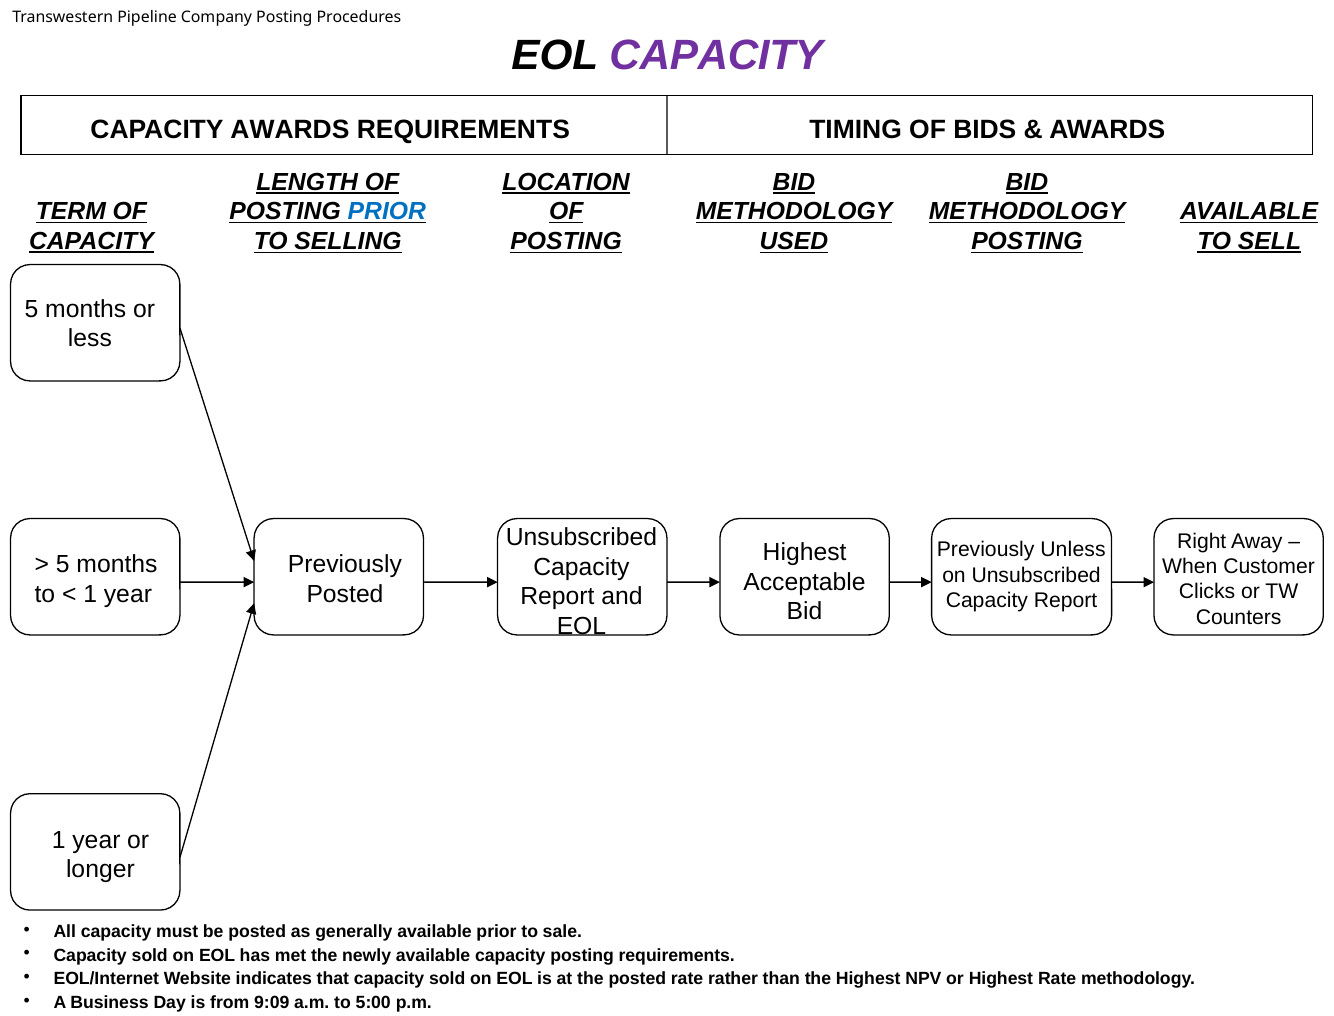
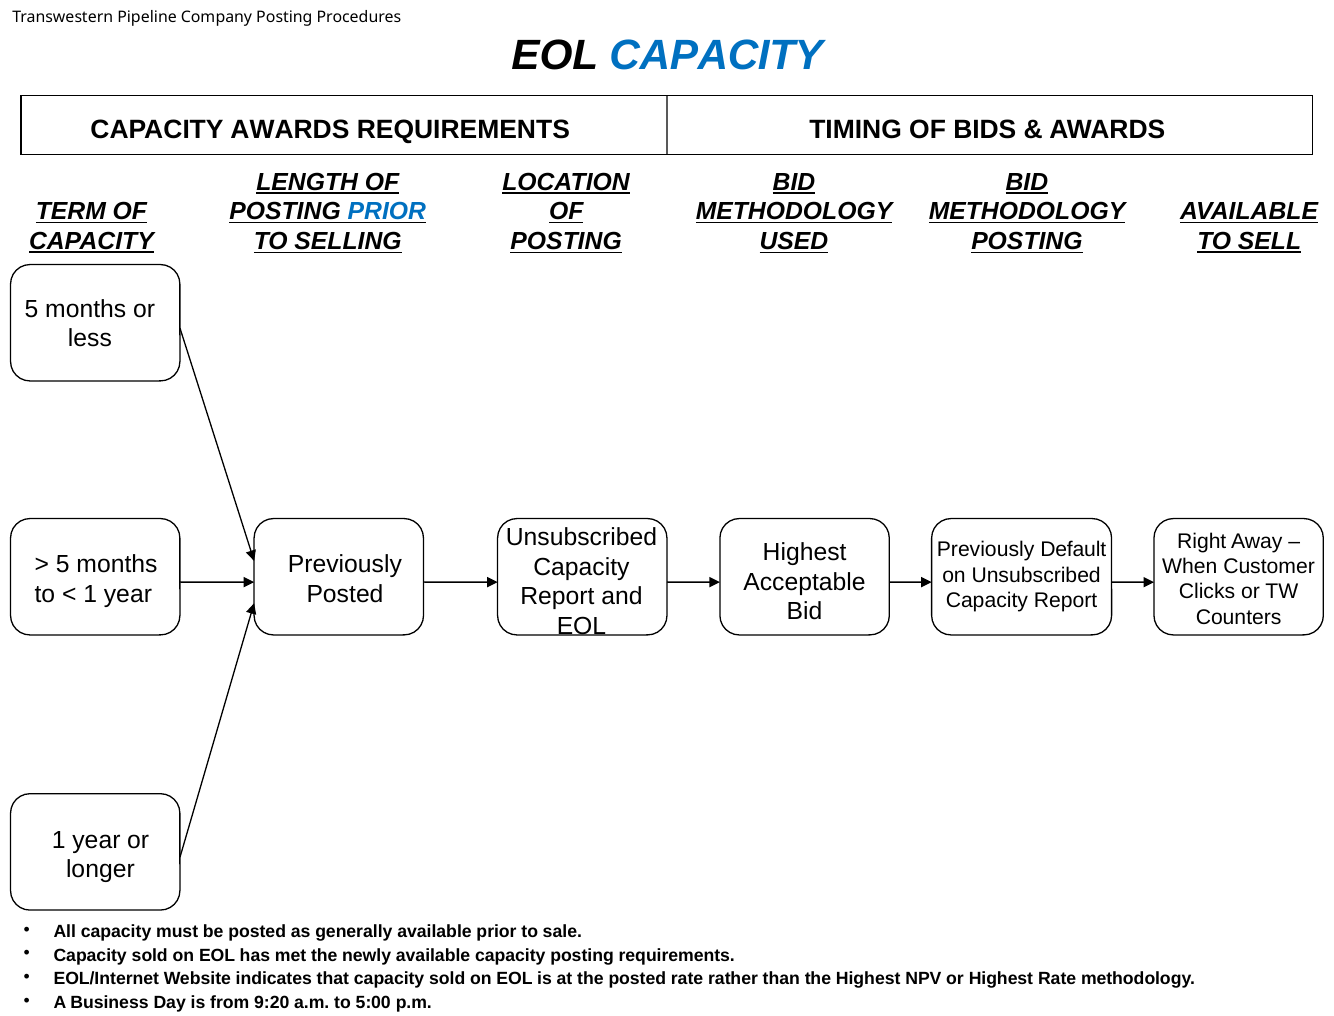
CAPACITY at (716, 56) colour: purple -> blue
Unless: Unless -> Default
9:09: 9:09 -> 9:20
